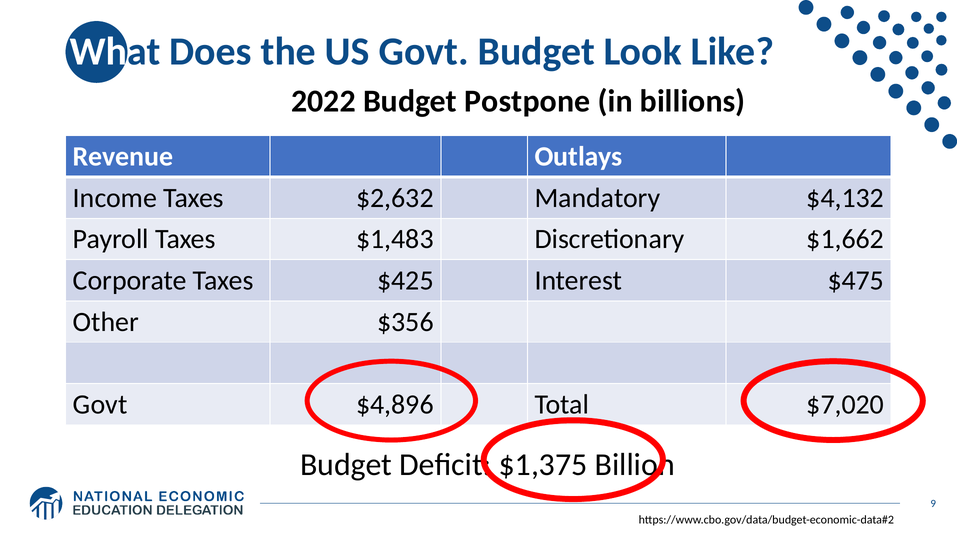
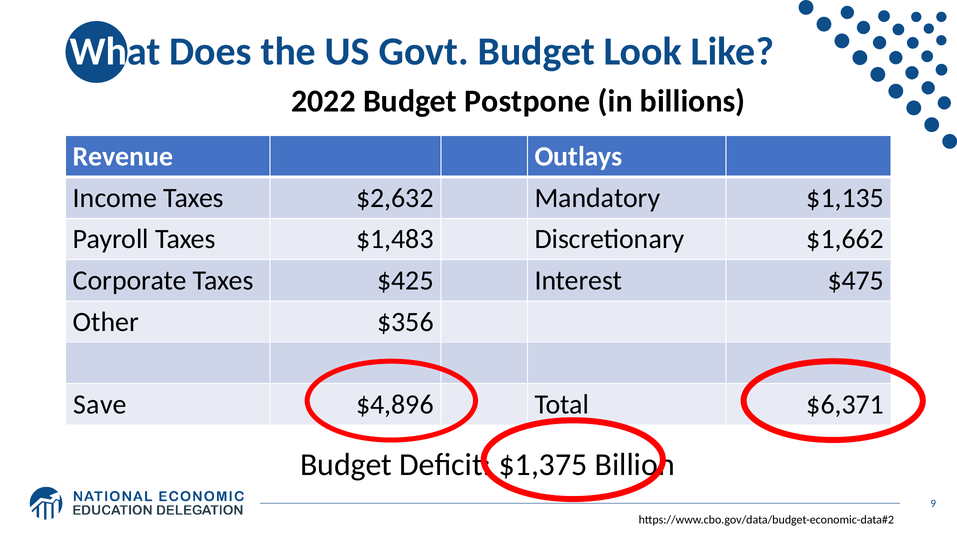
$4,132: $4,132 -> $1,135
Govt at (100, 405): Govt -> Save
$7,020: $7,020 -> $6,371
